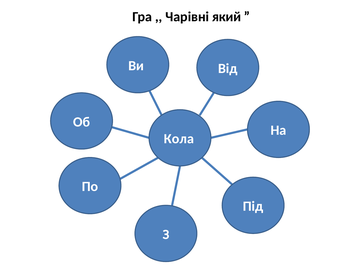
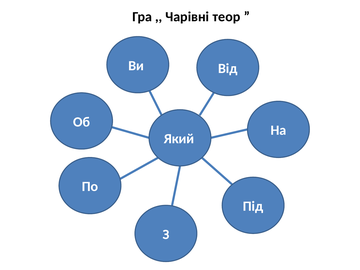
який: який -> теор
Кола: Кола -> Який
